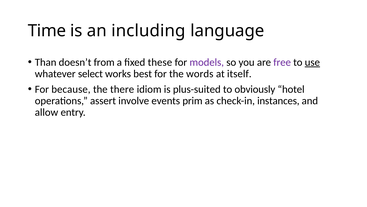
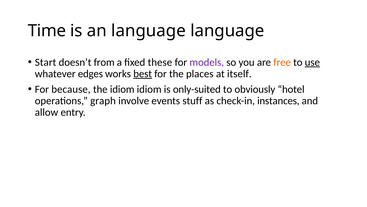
an including: including -> language
Than: Than -> Start
free colour: purple -> orange
select: select -> edges
best underline: none -> present
words: words -> places
the there: there -> idiom
plus-suited: plus-suited -> only-suited
assert: assert -> graph
prim: prim -> stuff
